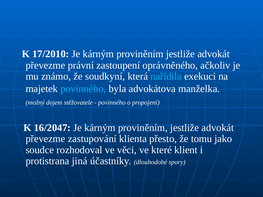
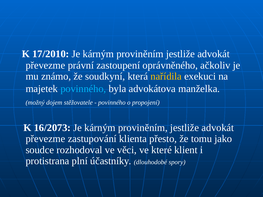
nařídila colour: light blue -> yellow
16/2047: 16/2047 -> 16/2073
jiná: jiná -> plní
